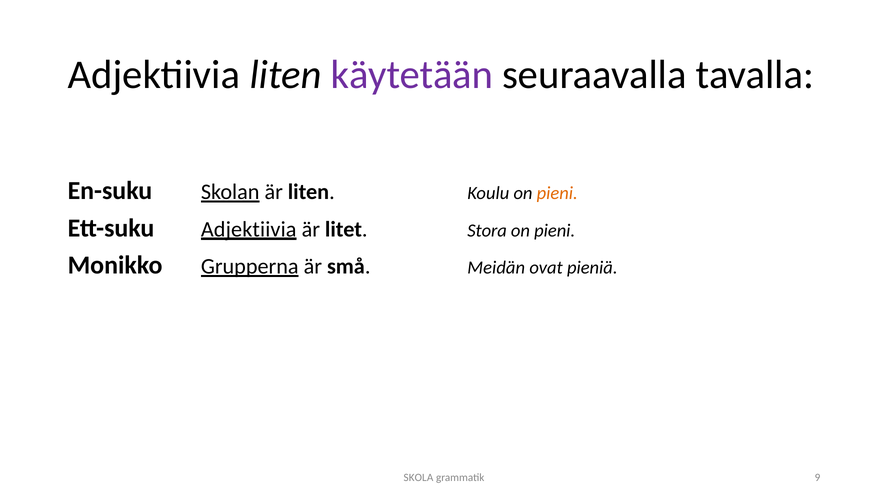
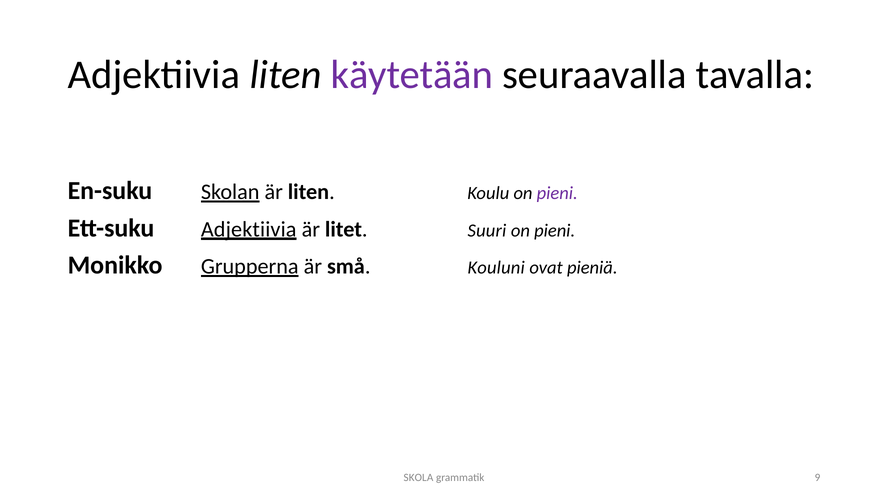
pieni at (557, 193) colour: orange -> purple
Stora: Stora -> Suuri
Meidän: Meidän -> Kouluni
